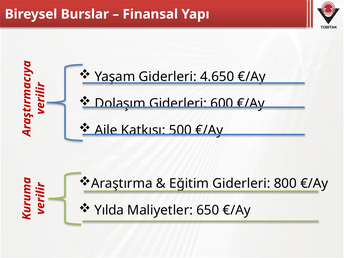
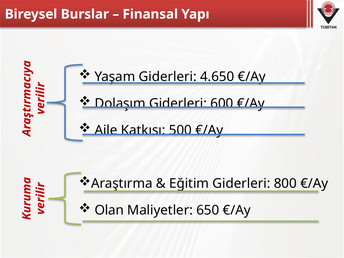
Yılda: Yılda -> Olan
